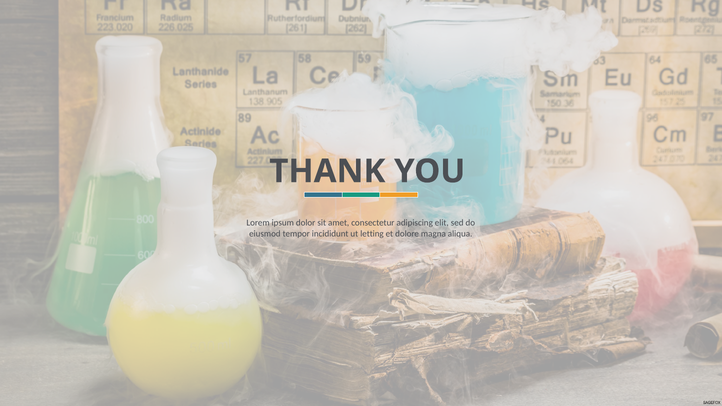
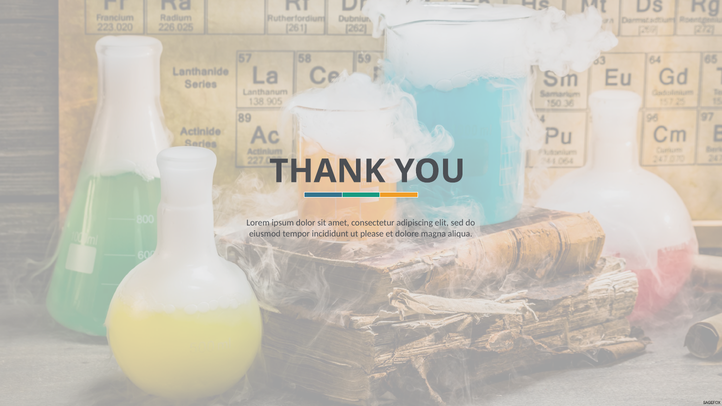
letting: letting -> please
